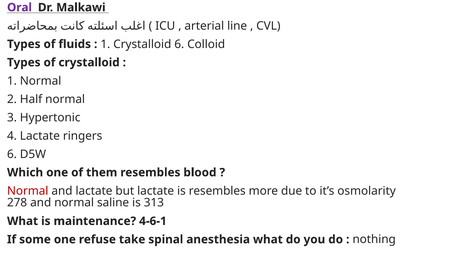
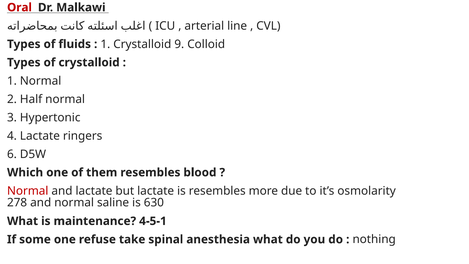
Oral colour: purple -> red
Crystalloid 6: 6 -> 9
313: 313 -> 630
4-6-1: 4-6-1 -> 4-5-1
